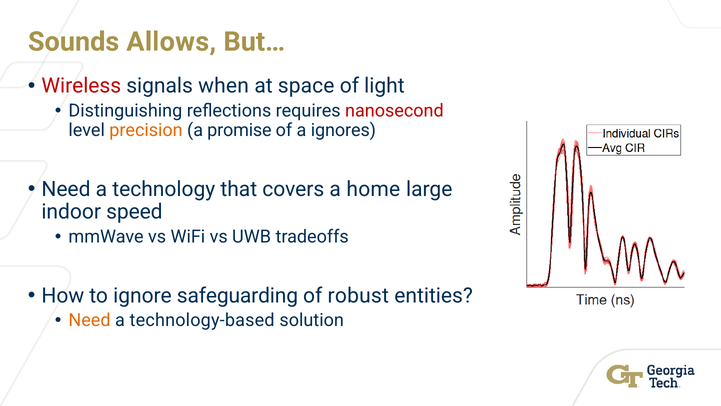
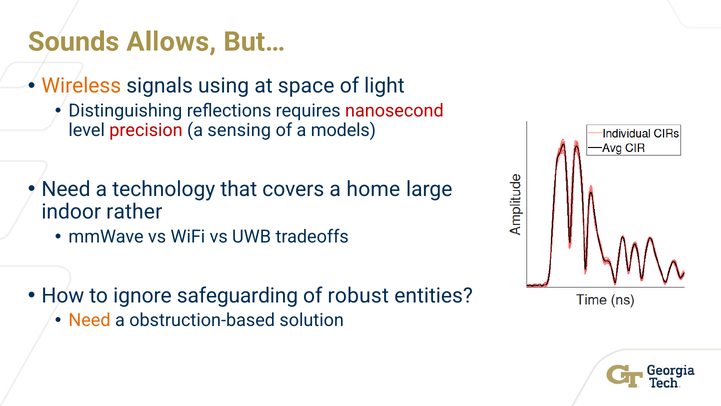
Wireless colour: red -> orange
when: when -> using
precision colour: orange -> red
promise: promise -> sensing
ignores: ignores -> models
speed: speed -> rather
technology-based: technology-based -> obstruction-based
